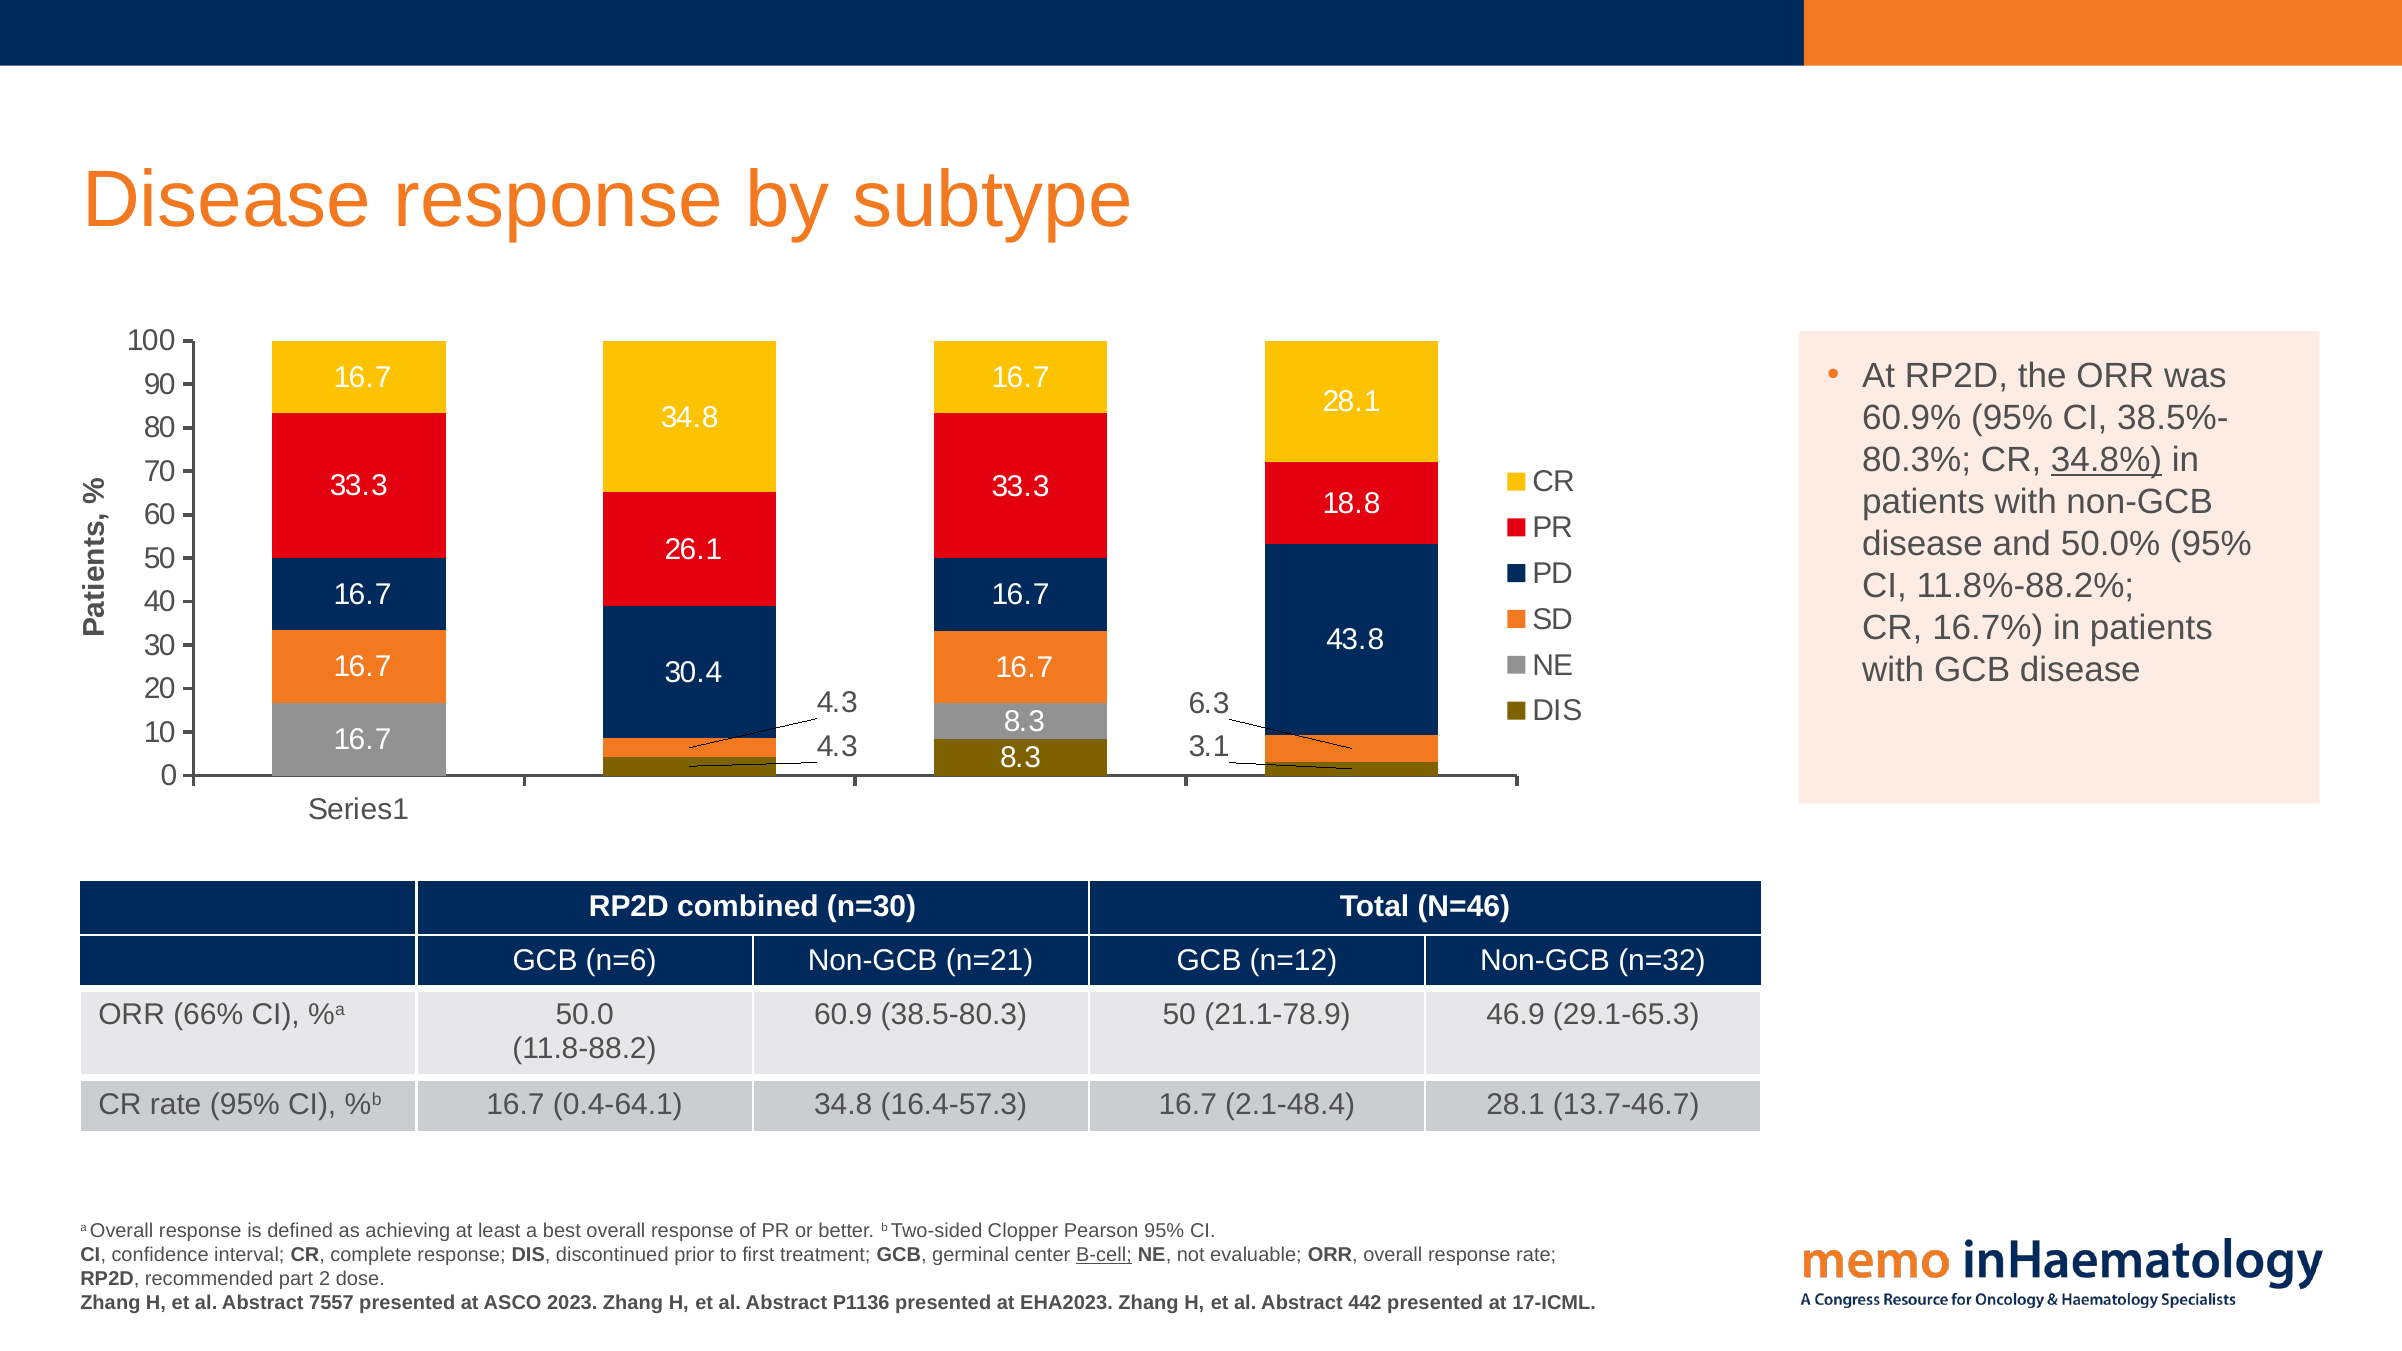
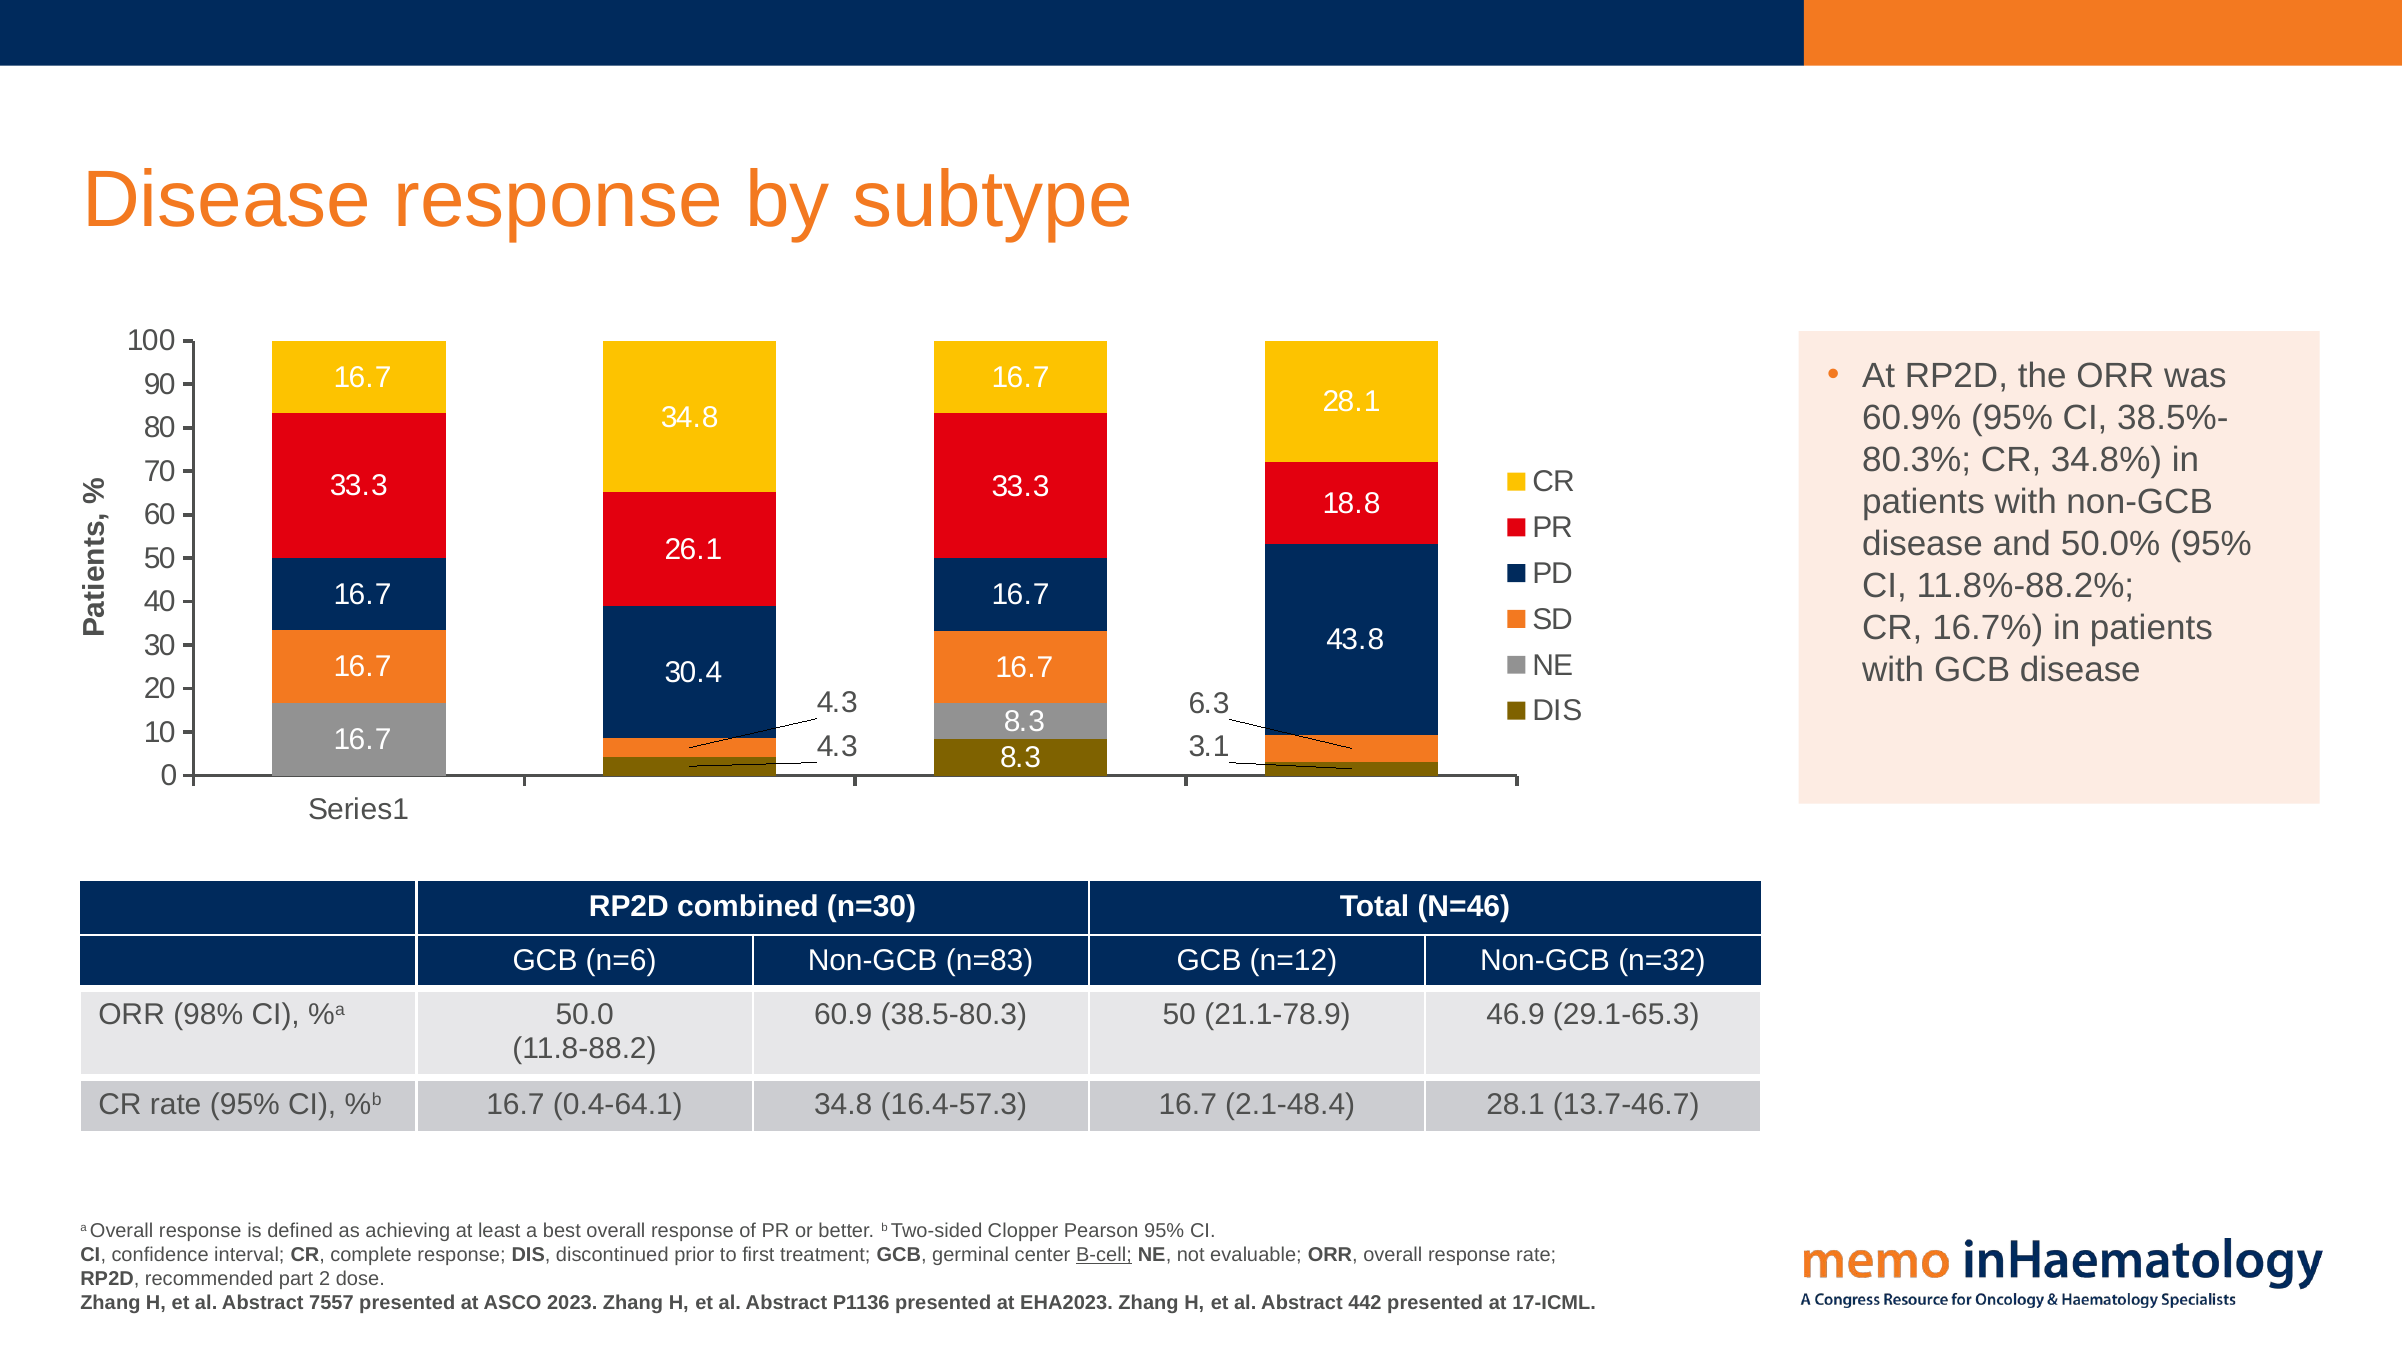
34.8% underline: present -> none
n=21: n=21 -> n=83
66%: 66% -> 98%
